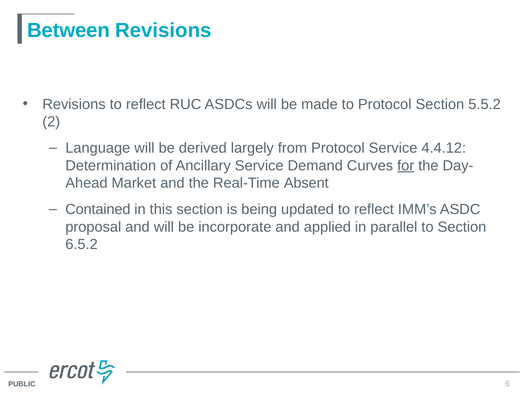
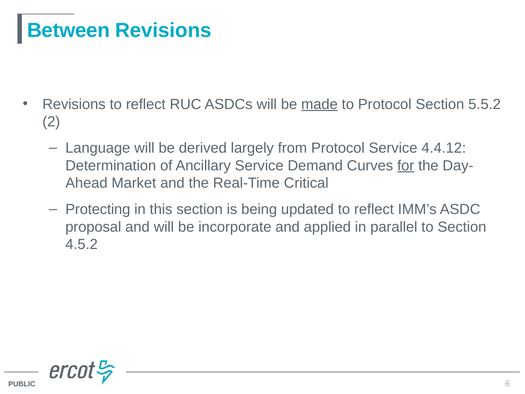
made underline: none -> present
Absent: Absent -> Critical
Contained: Contained -> Protecting
6.5.2: 6.5.2 -> 4.5.2
